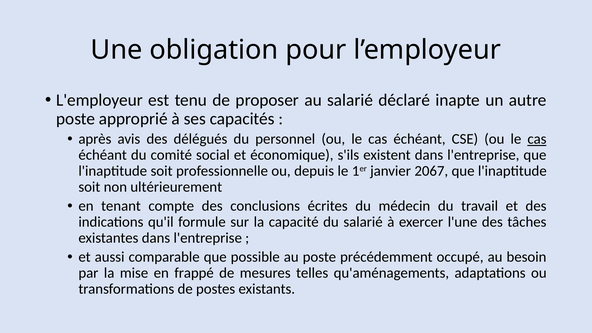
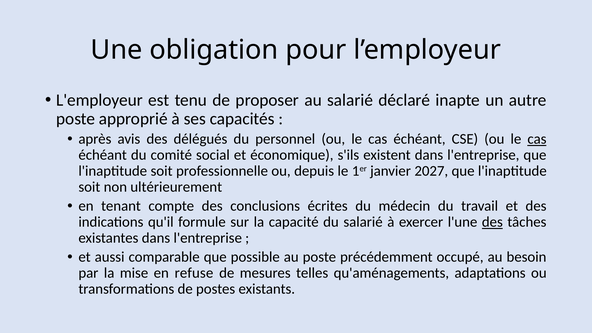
2067: 2067 -> 2027
des at (492, 222) underline: none -> present
frappé: frappé -> refuse
